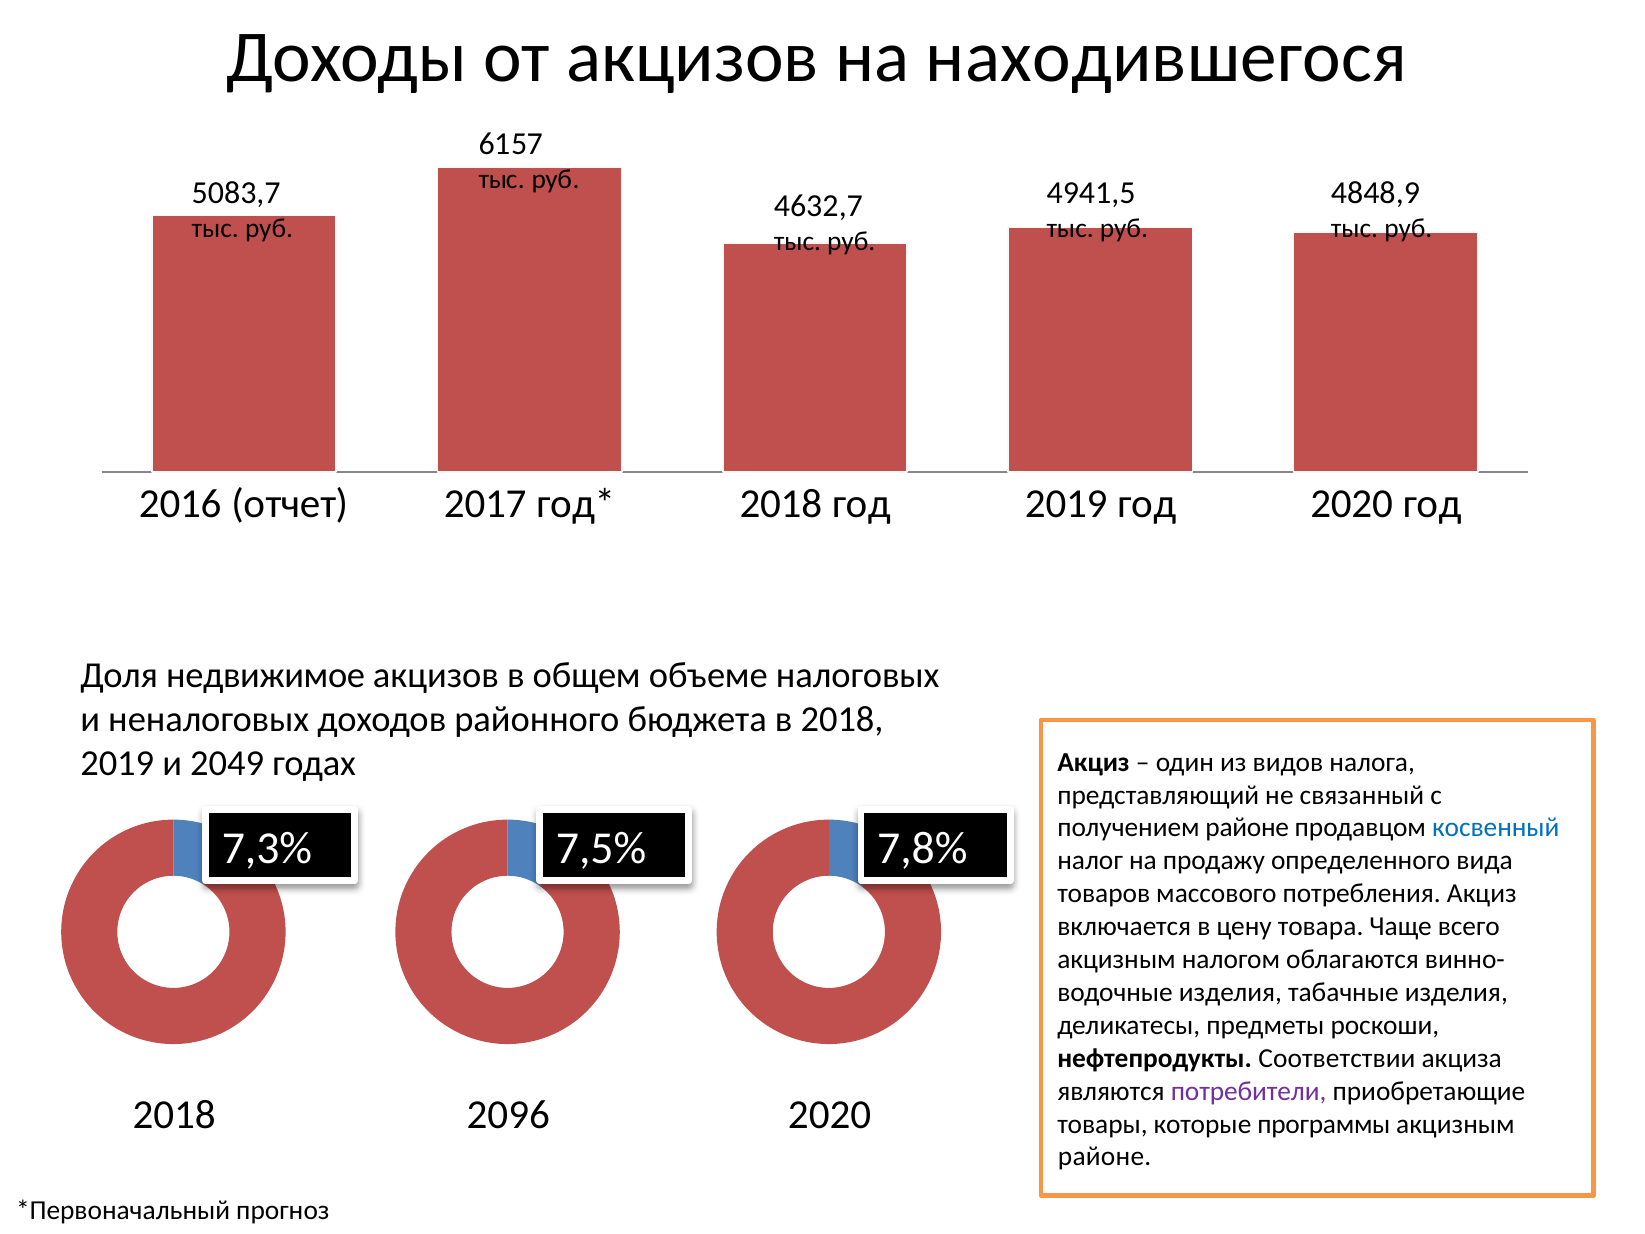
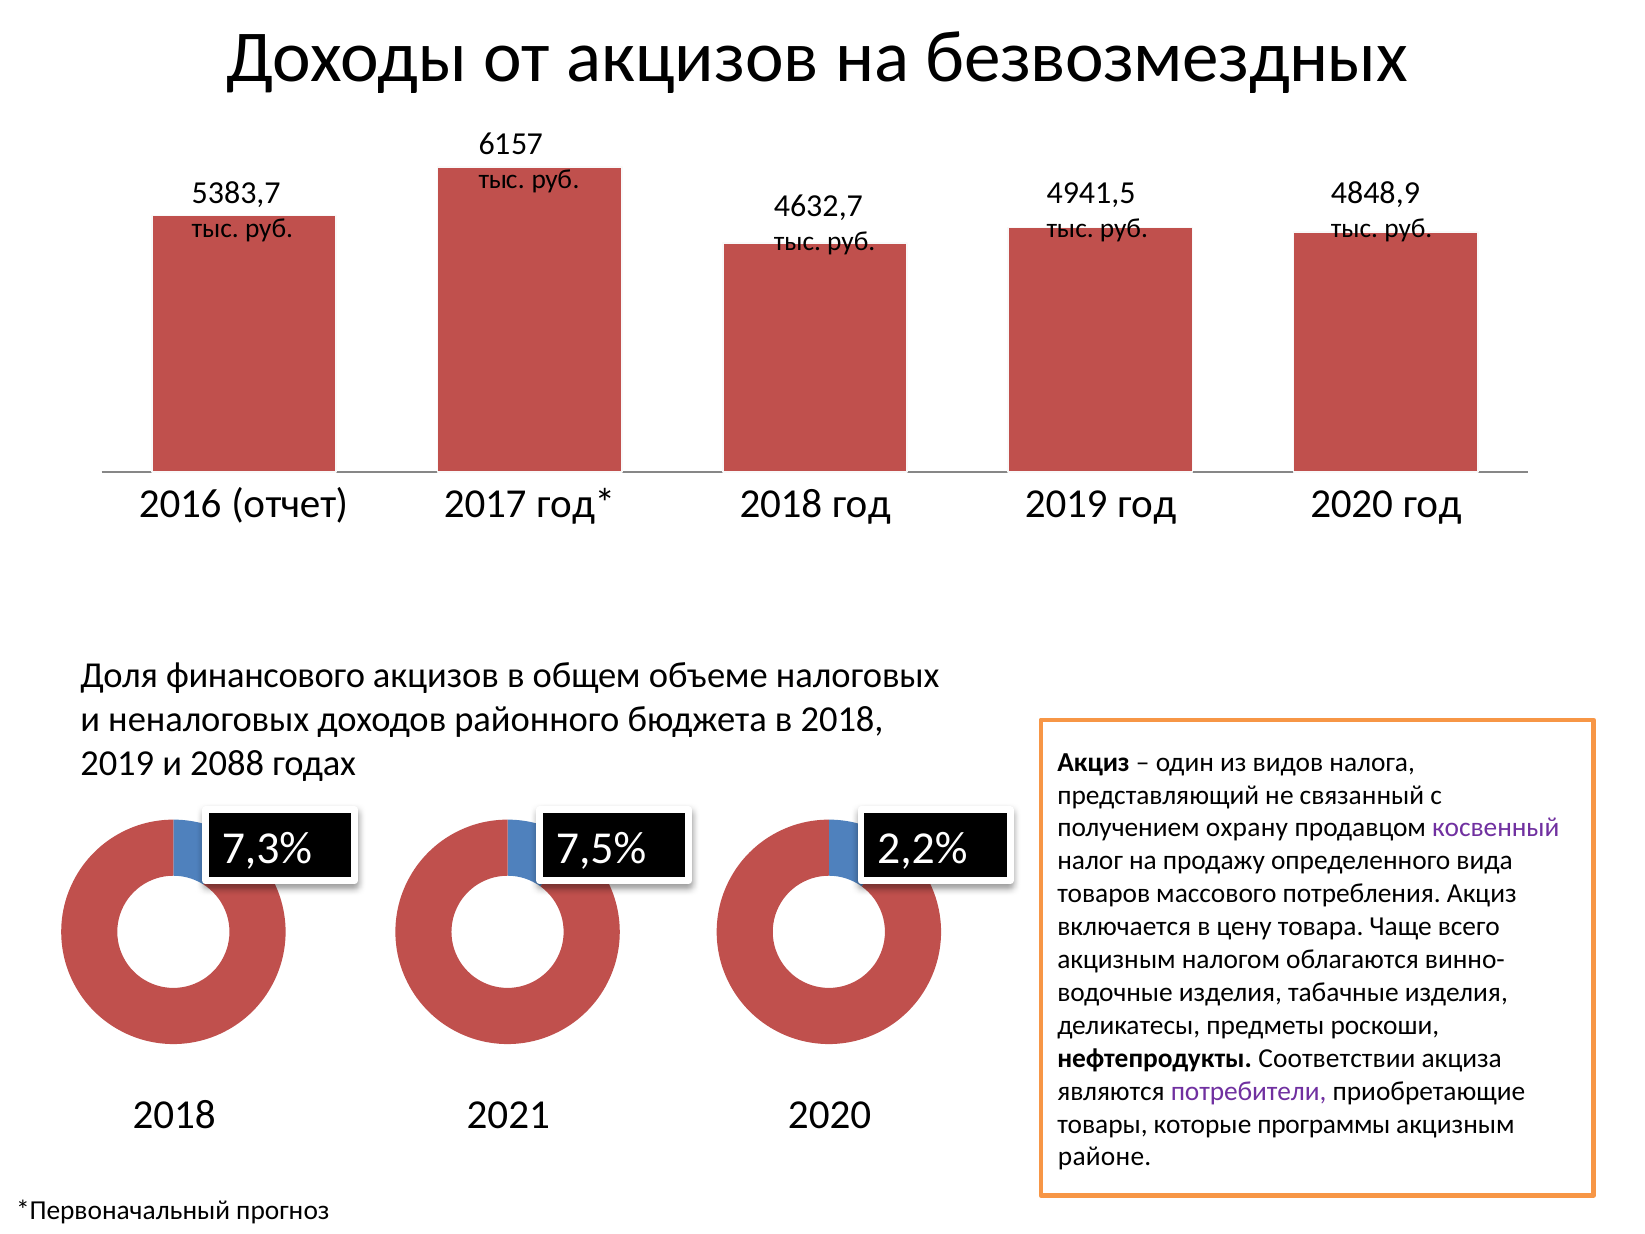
находившегося: находившегося -> безвозмездных
5083,7: 5083,7 -> 5383,7
недвижимое: недвижимое -> финансового
2049: 2049 -> 2088
получением районе: районе -> охрану
косвенный colour: blue -> purple
7,8%: 7,8% -> 2,2%
2096: 2096 -> 2021
